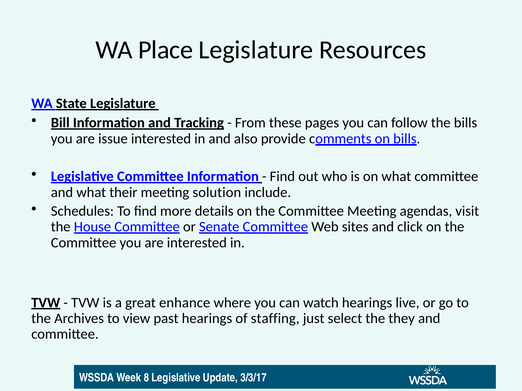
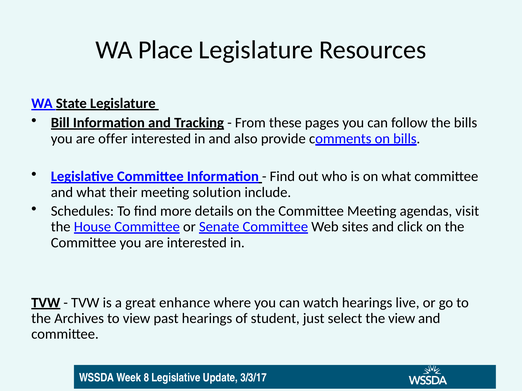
issue: issue -> offer
staffing: staffing -> student
the they: they -> view
